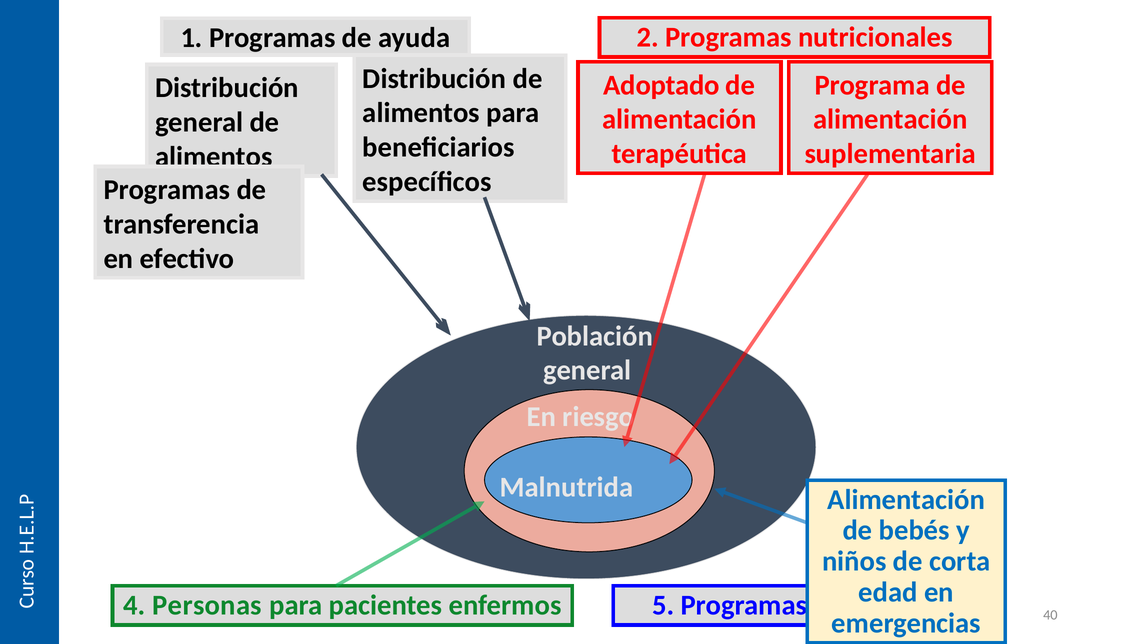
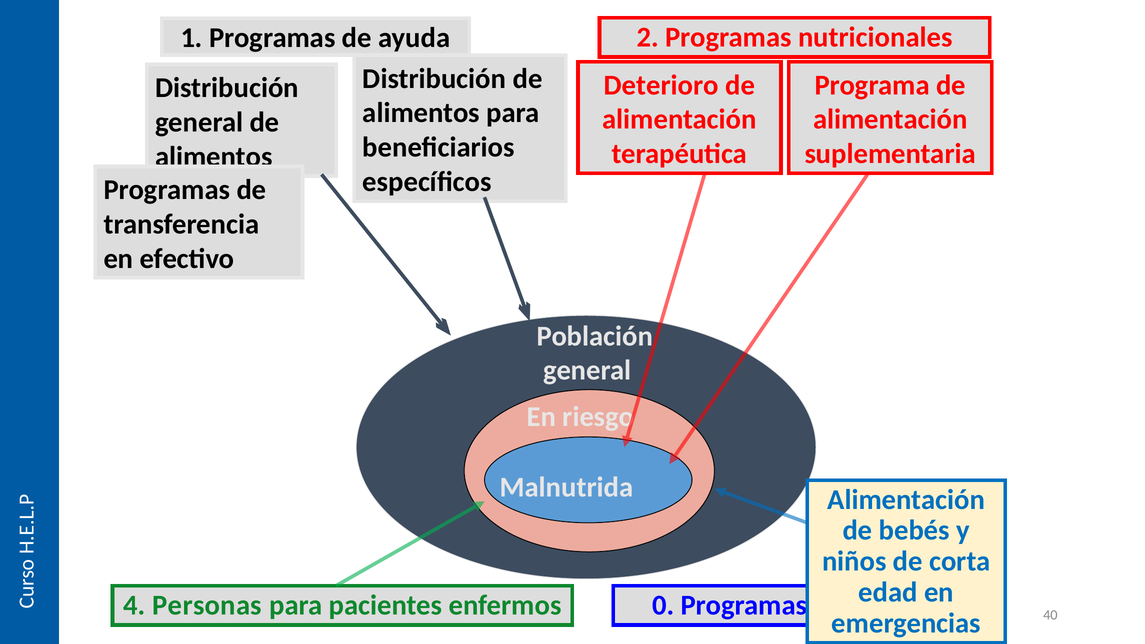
Adoptado: Adoptado -> Deterioro
5: 5 -> 0
